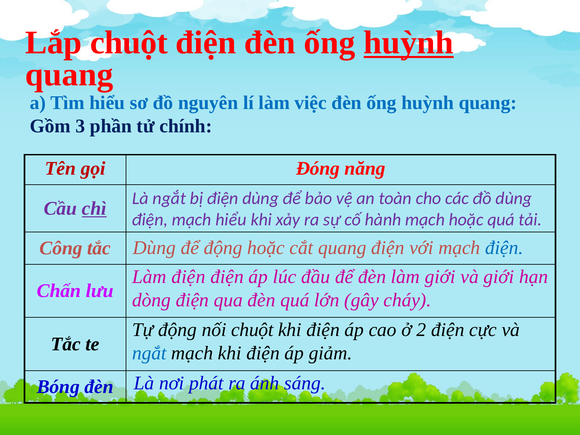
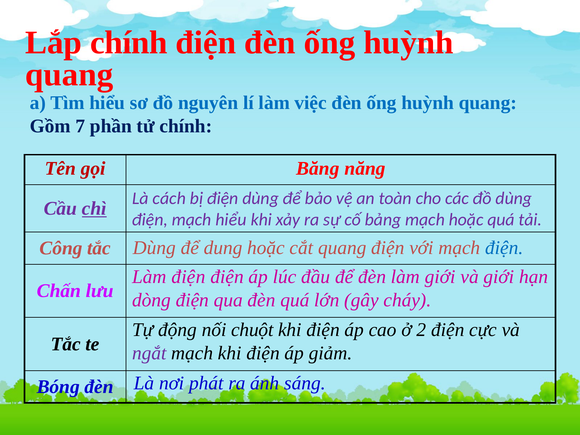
Lắp chuột: chuột -> chính
huỳnh at (409, 43) underline: present -> none
3: 3 -> 7
Đóng: Đóng -> Băng
Là ngắt: ngắt -> cách
hành: hành -> bảng
để động: động -> dung
ngắt at (149, 353) colour: blue -> purple
